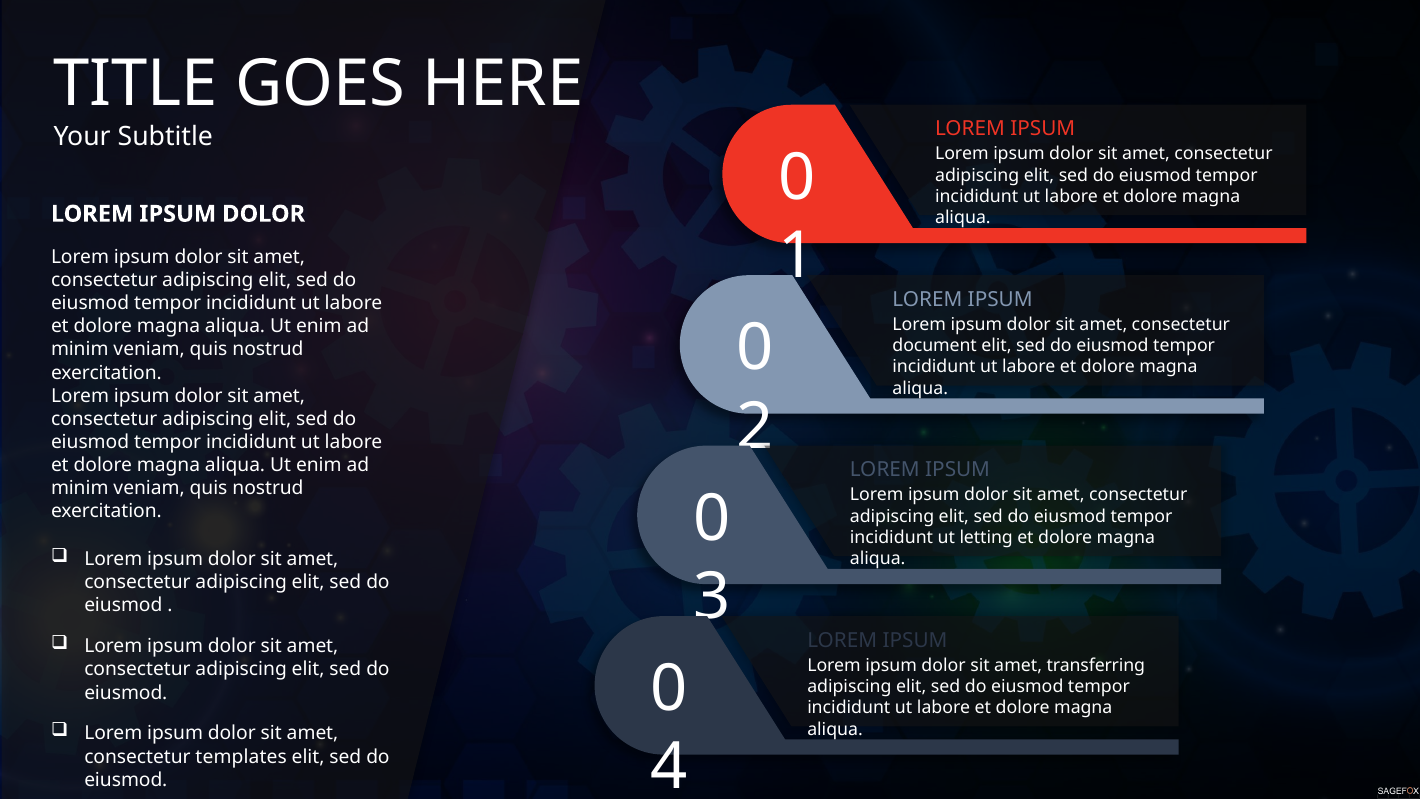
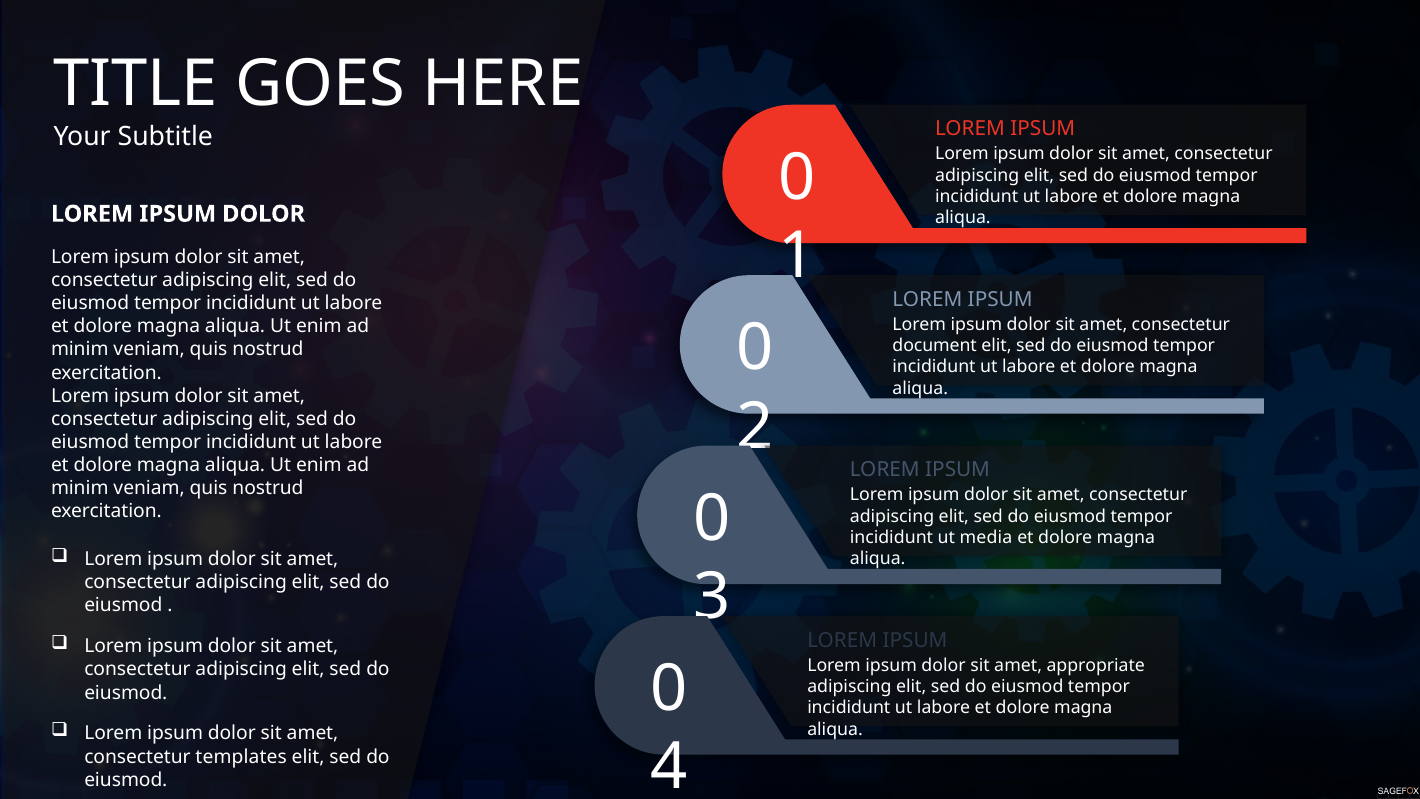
letting: letting -> media
transferring: transferring -> appropriate
